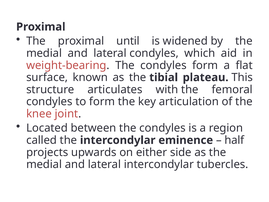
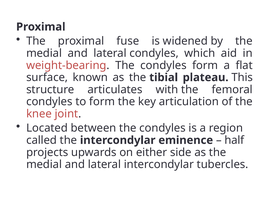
until: until -> fuse
